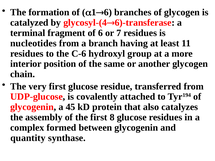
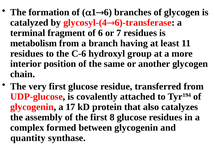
nucleotides: nucleotides -> metabolism
45: 45 -> 17
